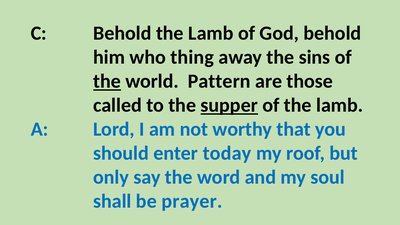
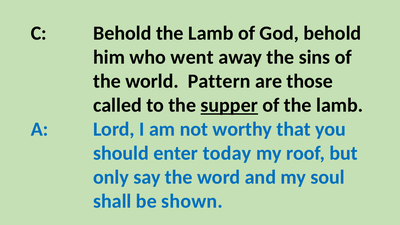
thing: thing -> went
the at (107, 81) underline: present -> none
prayer: prayer -> shown
